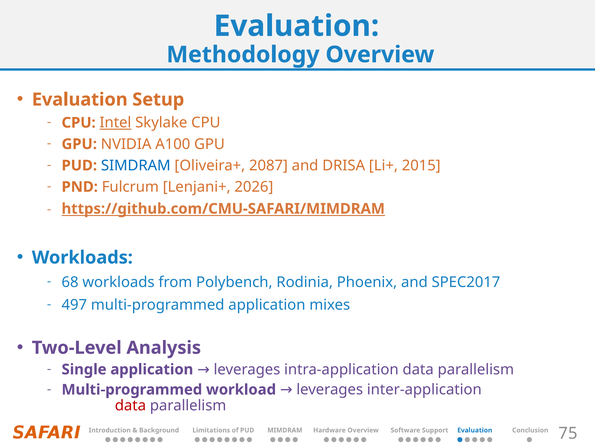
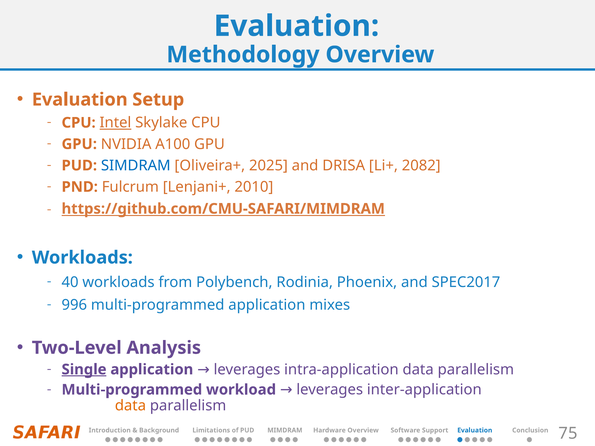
2087: 2087 -> 2025
2015: 2015 -> 2082
2026: 2026 -> 2010
68: 68 -> 40
497: 497 -> 996
Single underline: none -> present
data at (130, 406) colour: red -> orange
